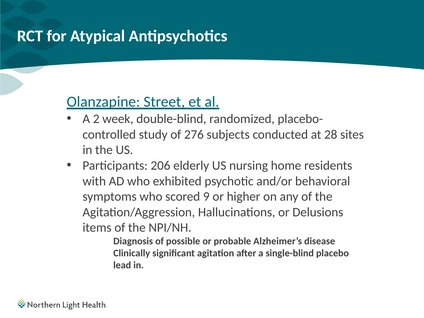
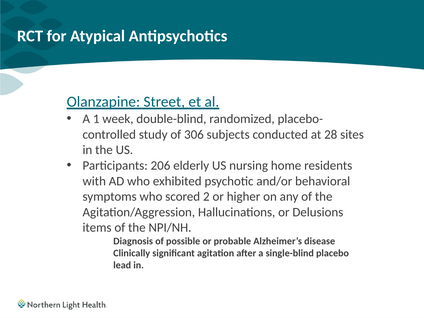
2: 2 -> 1
276: 276 -> 306
9: 9 -> 2
